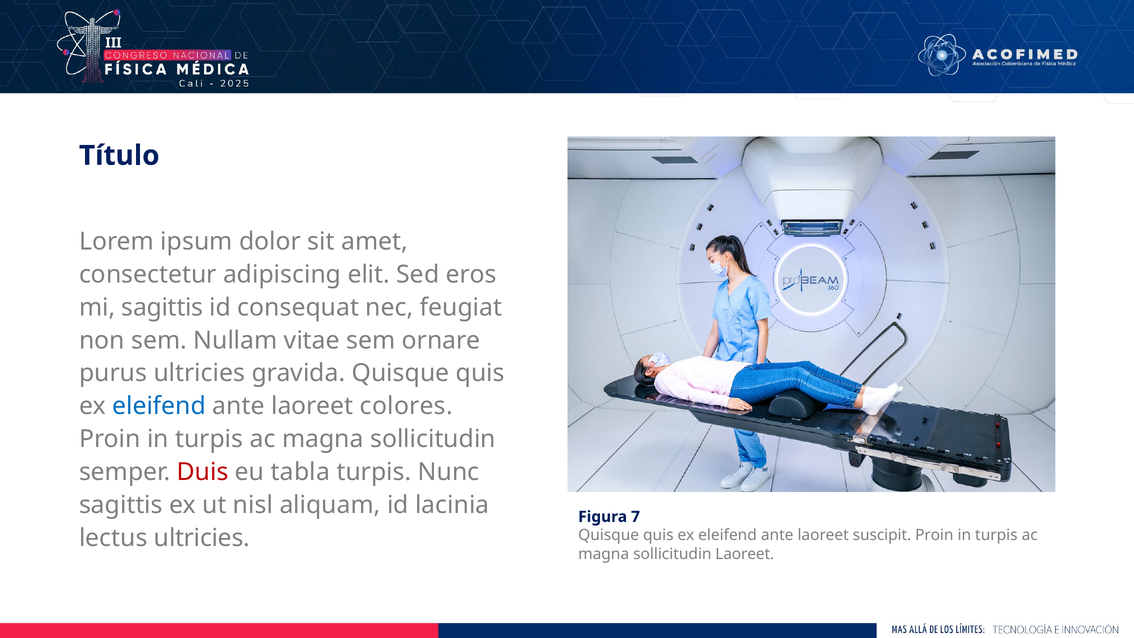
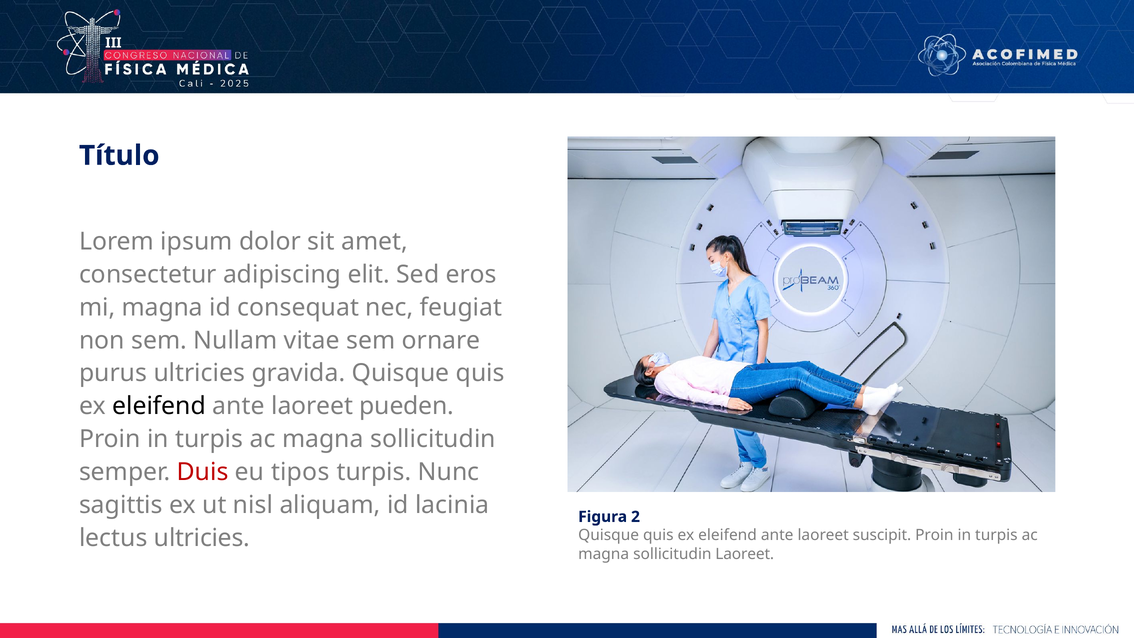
mi sagittis: sagittis -> magna
eleifend at (159, 406) colour: blue -> black
colores: colores -> pueden
tabla: tabla -> tipos
7: 7 -> 2
